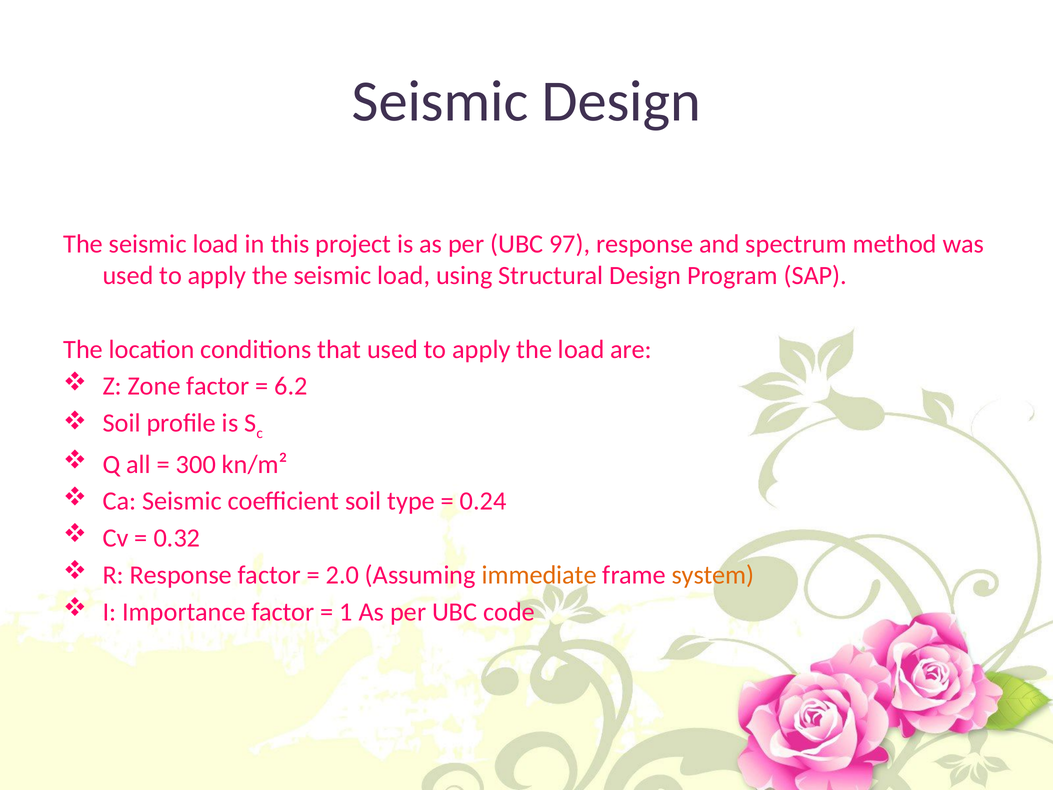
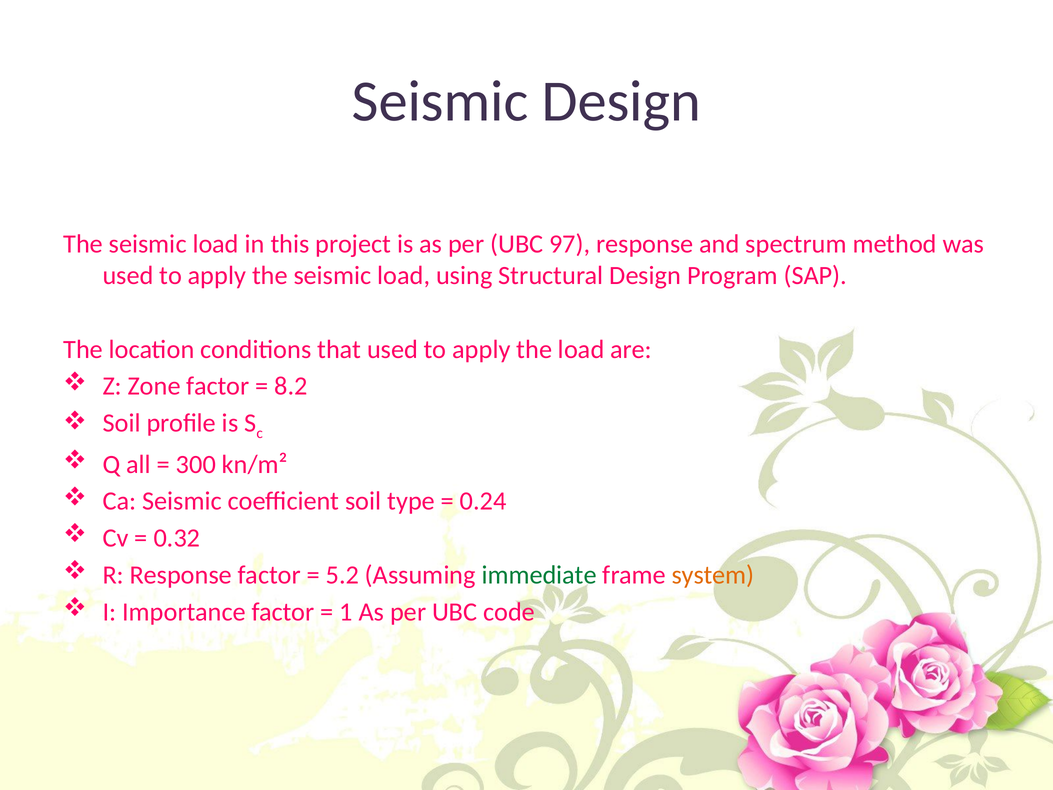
6.2: 6.2 -> 8.2
2.0: 2.0 -> 5.2
immediate colour: orange -> green
